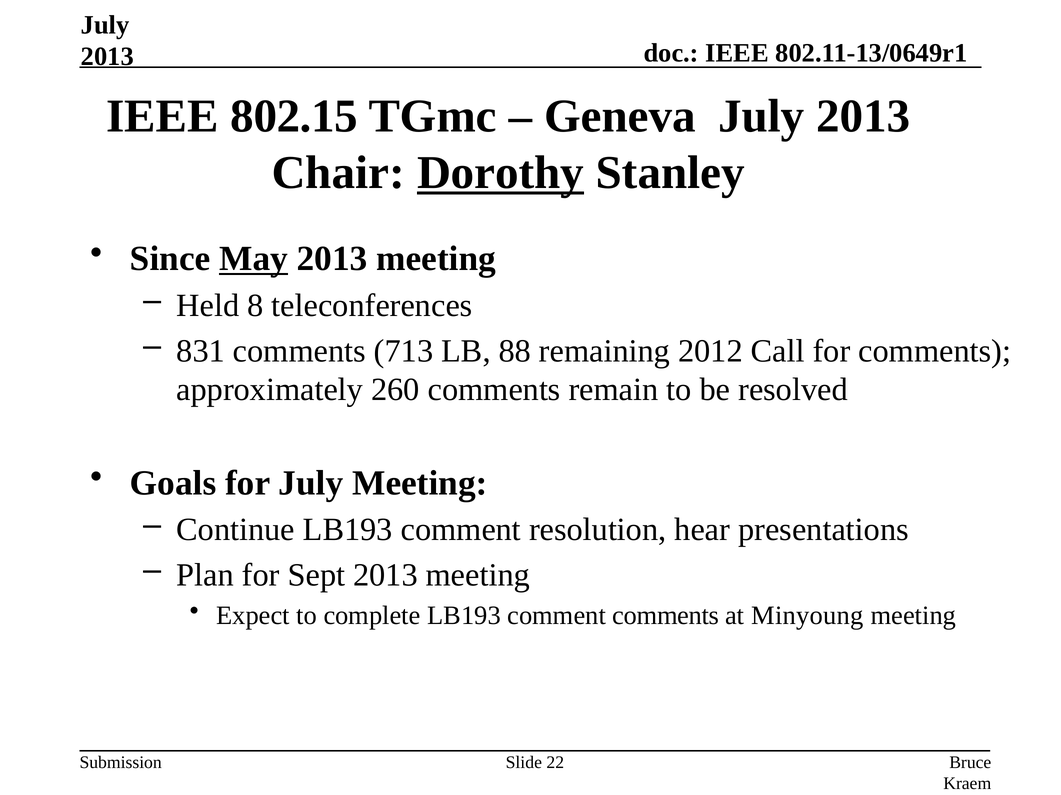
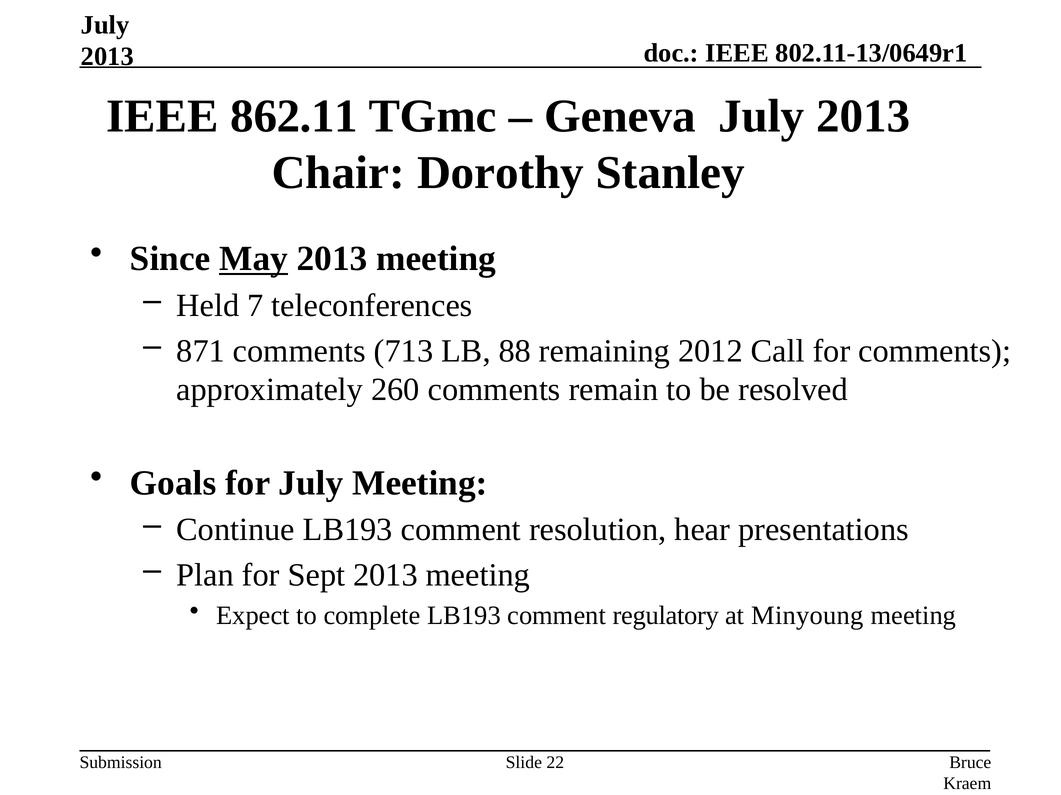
802.15: 802.15 -> 862.11
Dorothy underline: present -> none
8: 8 -> 7
831: 831 -> 871
comment comments: comments -> regulatory
